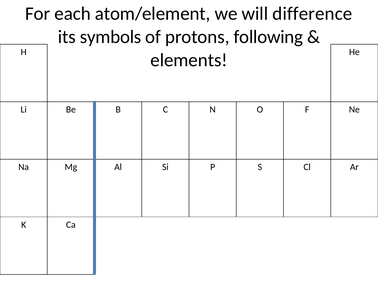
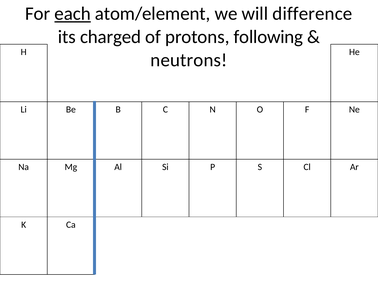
each underline: none -> present
symbols: symbols -> charged
elements: elements -> neutrons
